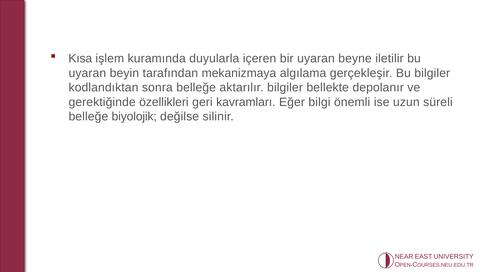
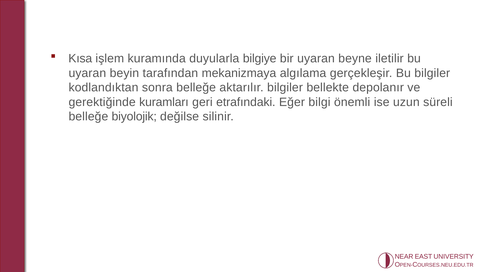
içeren: içeren -> bilgiye
özellikleri: özellikleri -> kuramları
kavramları: kavramları -> etrafındaki
